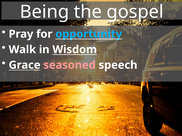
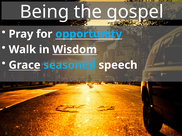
seasoned colour: pink -> light blue
